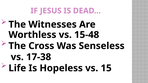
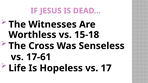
15-48: 15-48 -> 15-18
17-38: 17-38 -> 17-61
15: 15 -> 17
